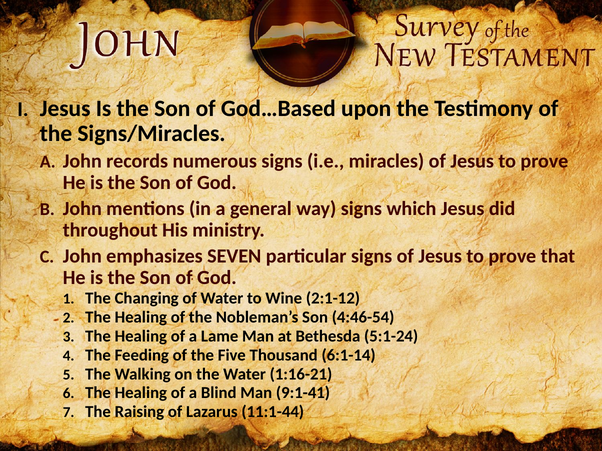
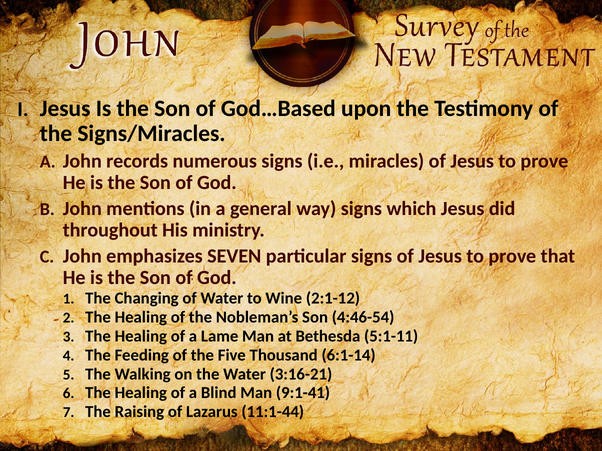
5:1-24: 5:1-24 -> 5:1-11
1:16-21: 1:16-21 -> 3:16-21
